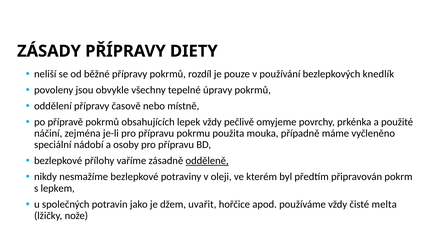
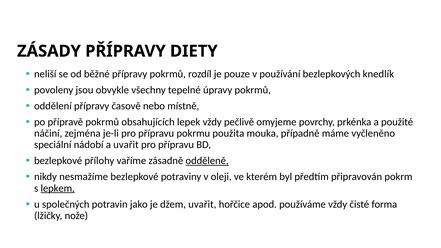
a osoby: osoby -> uvařit
lepkem underline: none -> present
melta: melta -> forma
